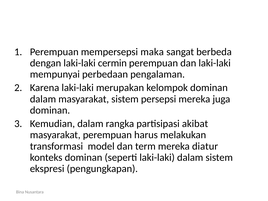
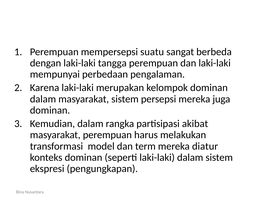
maka: maka -> suatu
cermin: cermin -> tangga
